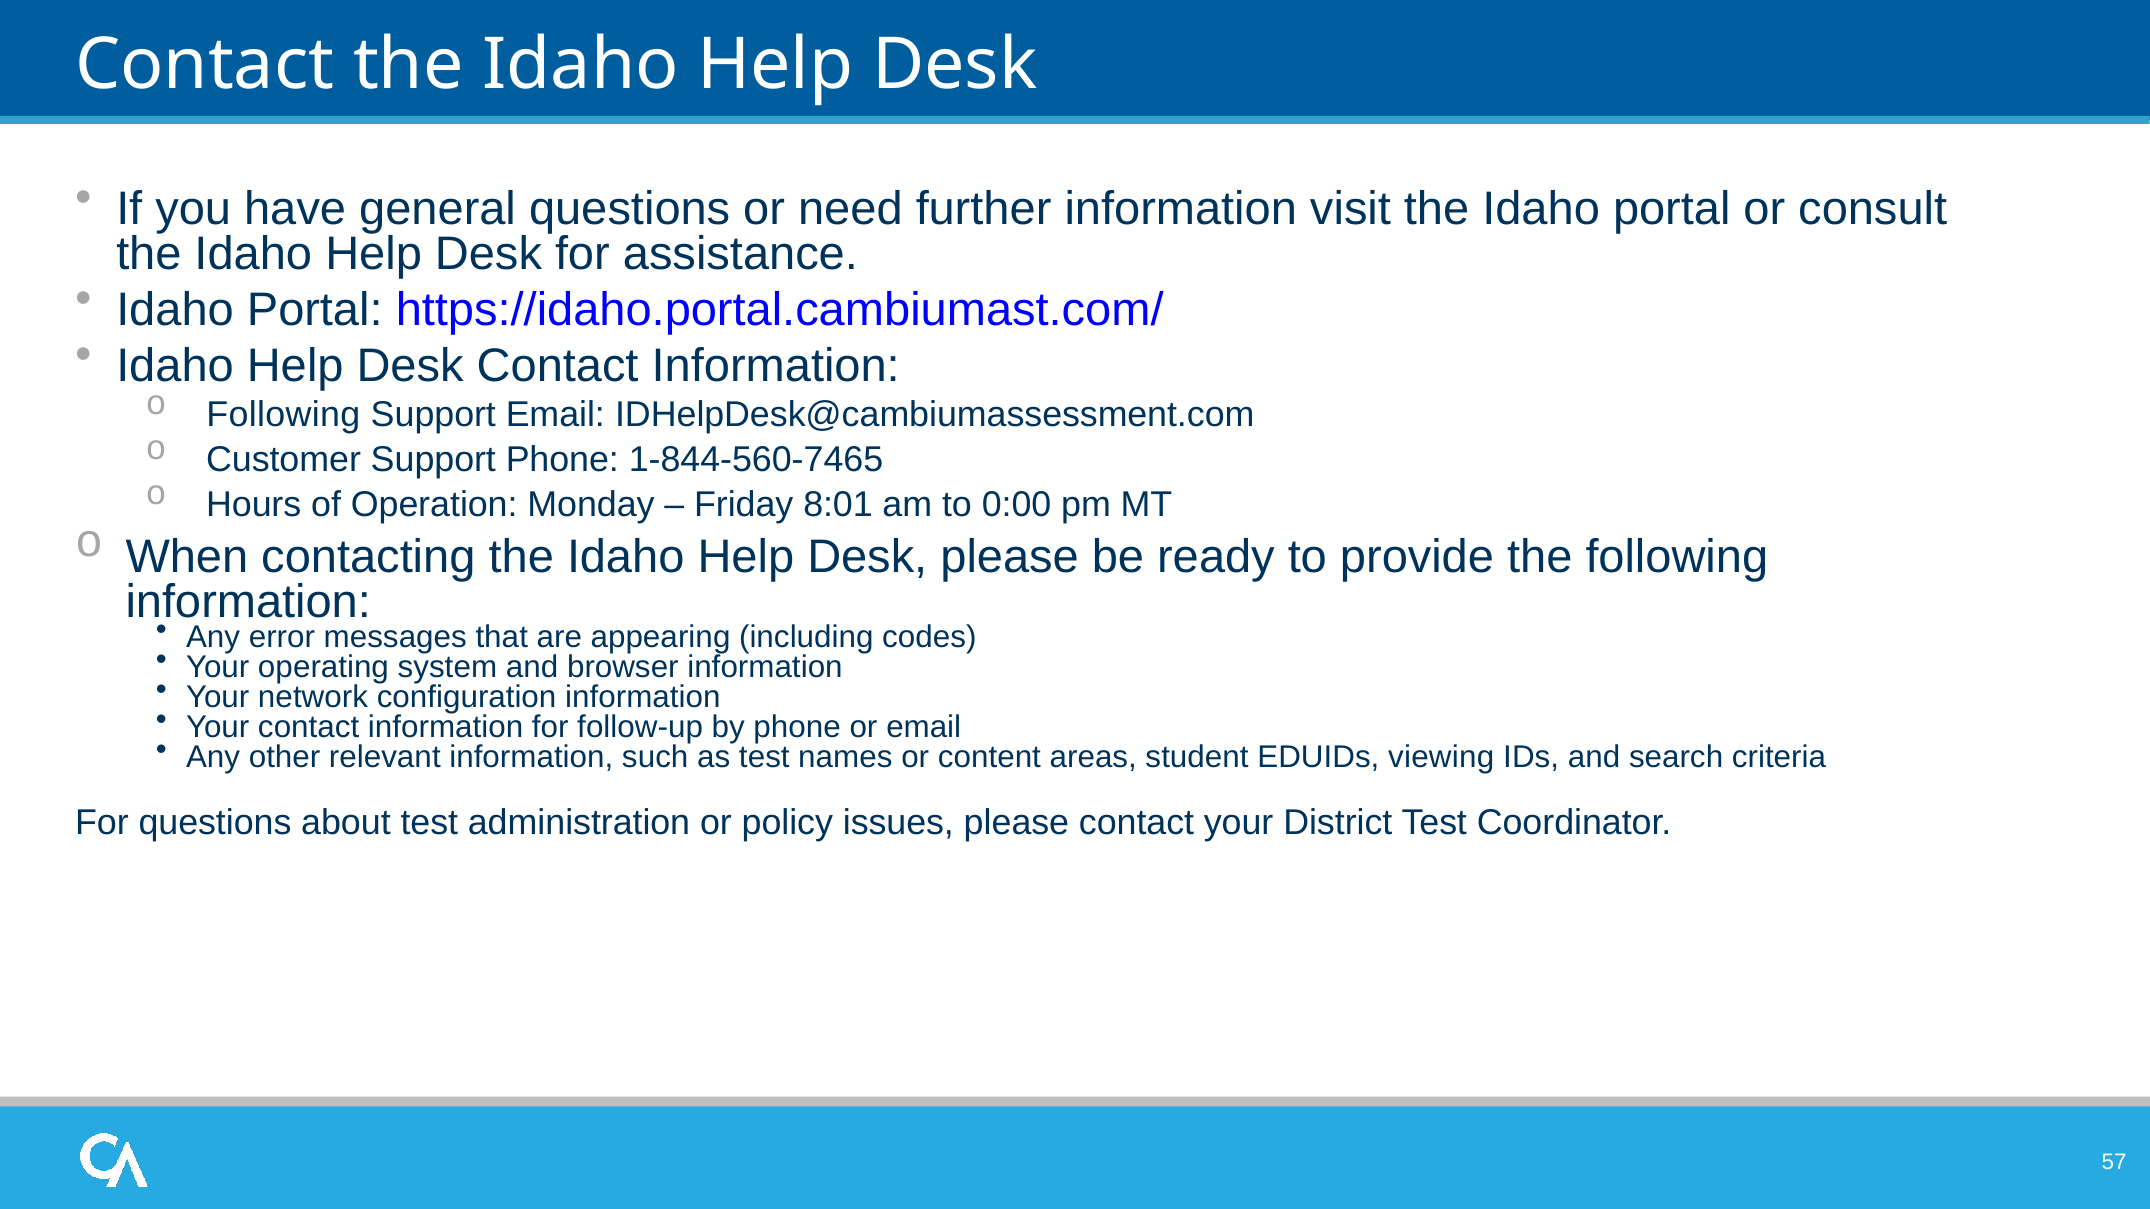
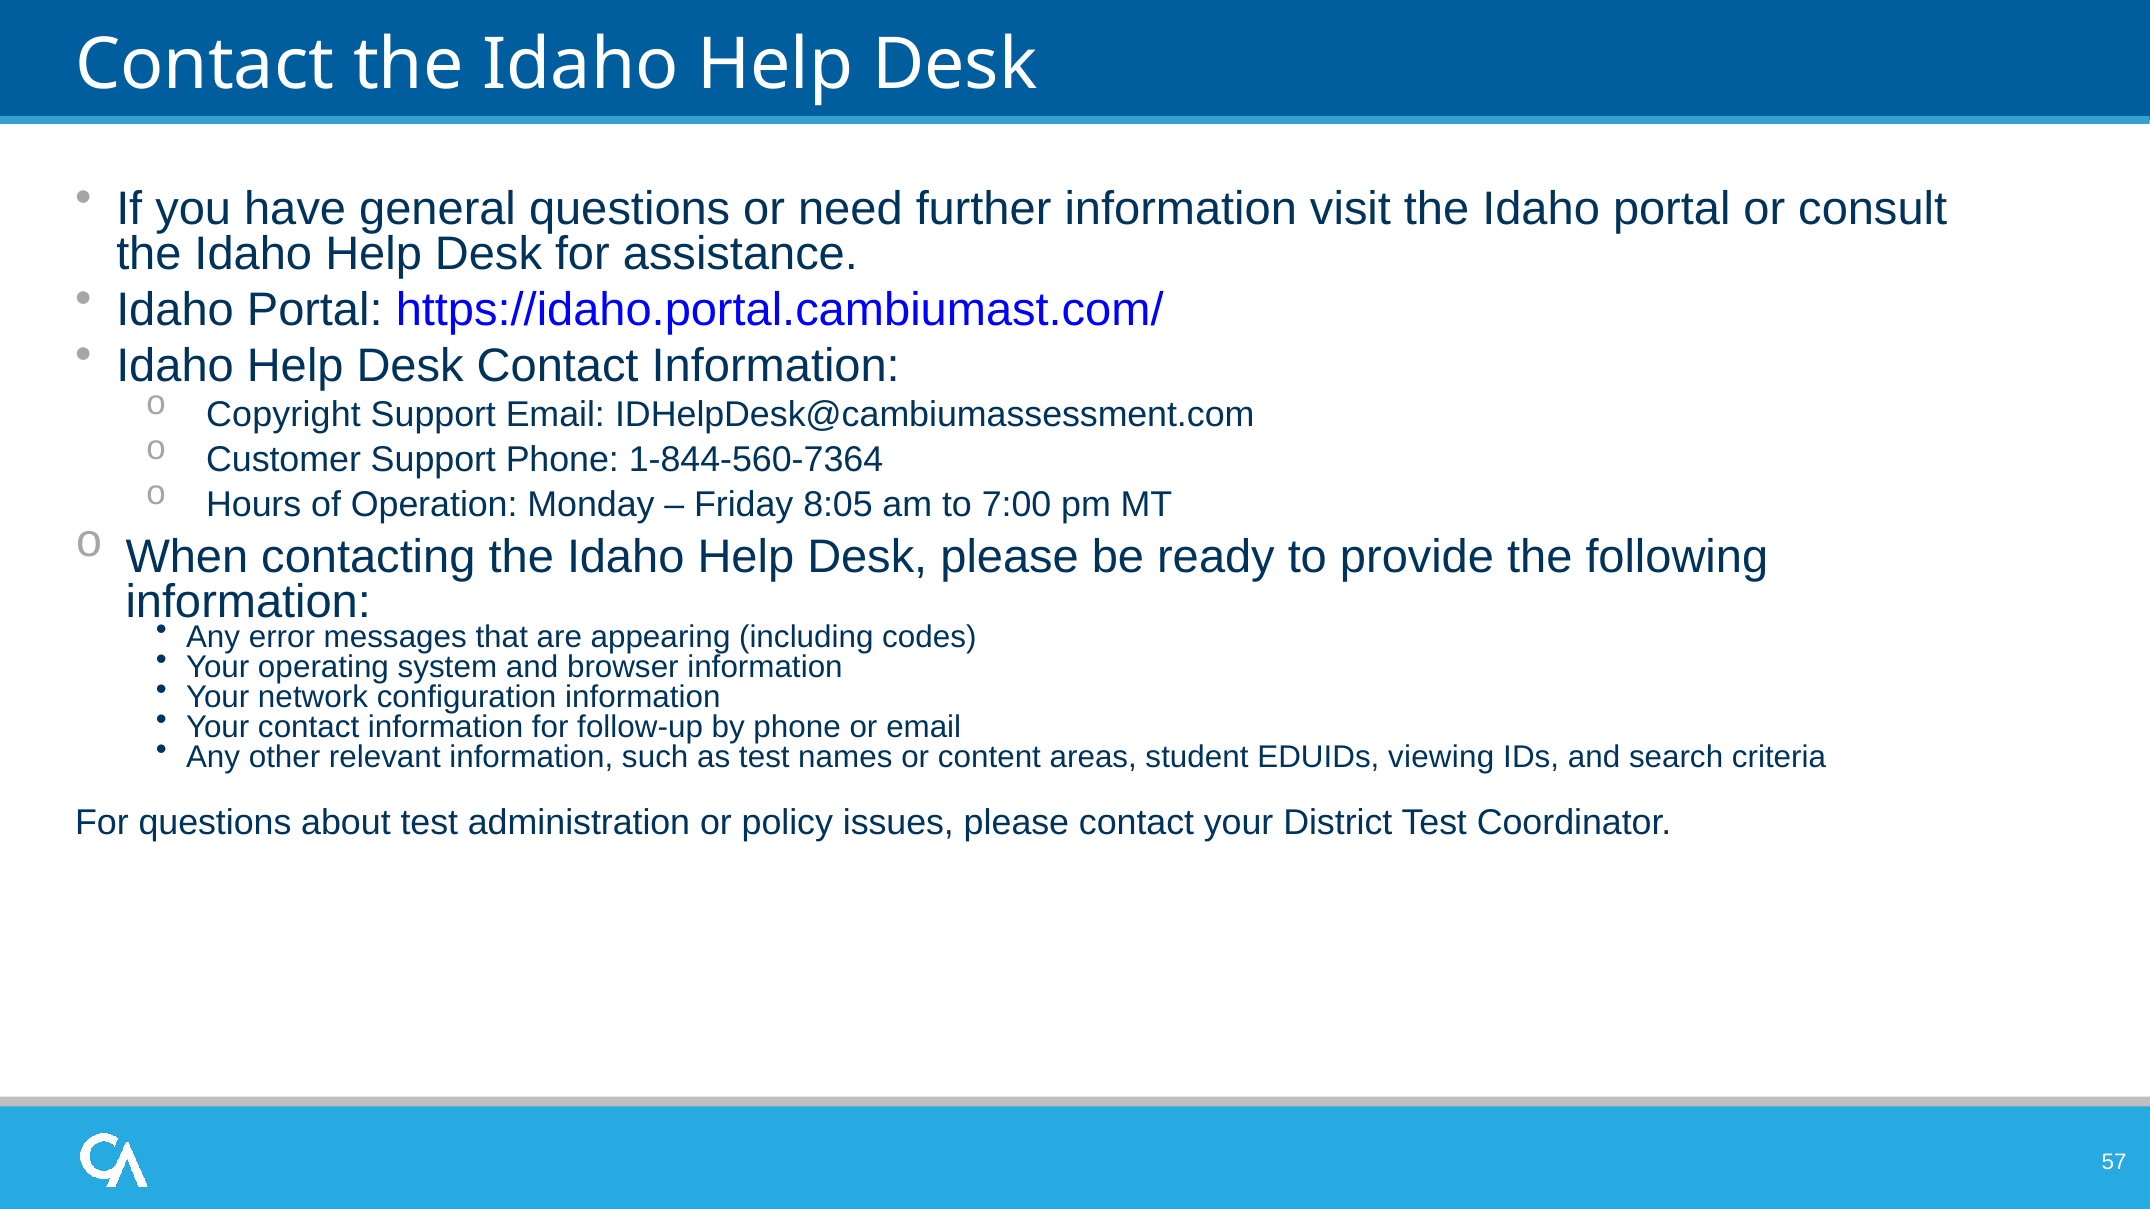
Following at (283, 415): Following -> Copyright
1-844-560-7465: 1-844-560-7465 -> 1-844-560-7364
8:01: 8:01 -> 8:05
0:00: 0:00 -> 7:00
